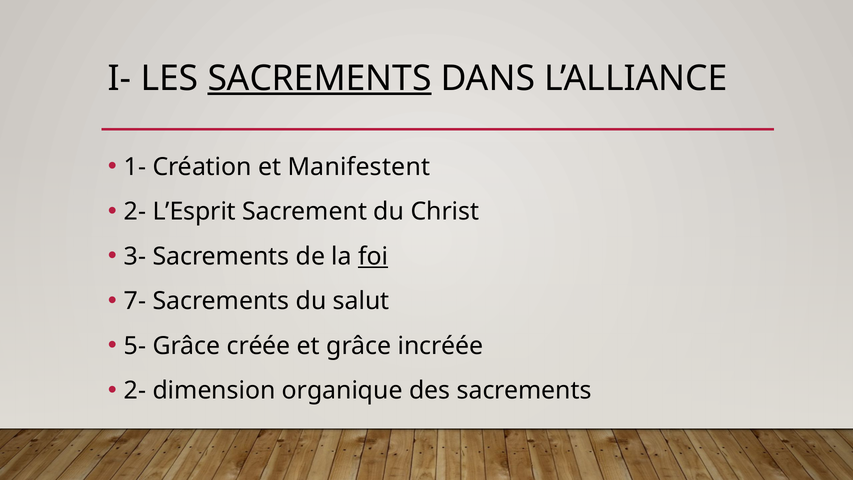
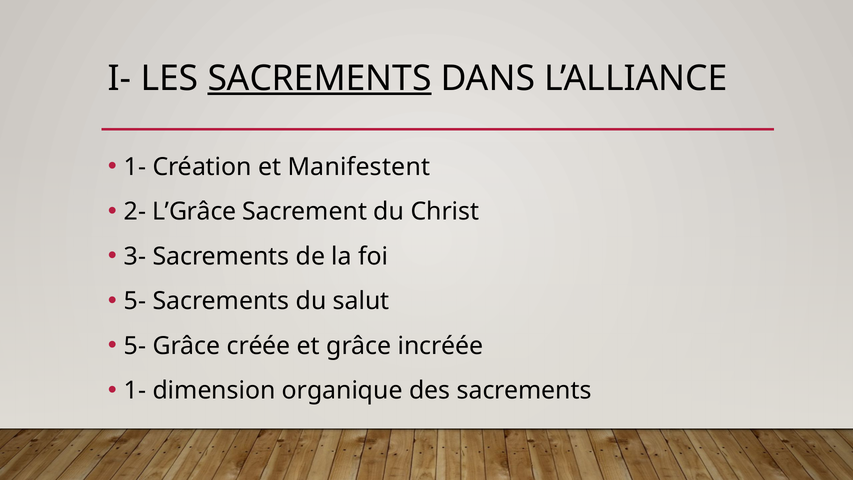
L’Esprit: L’Esprit -> L’Grâce
foi underline: present -> none
7- at (135, 301): 7- -> 5-
2- at (135, 391): 2- -> 1-
